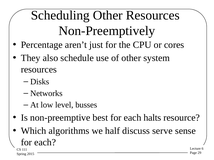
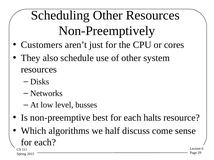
Percentage: Percentage -> Customers
serve: serve -> come
